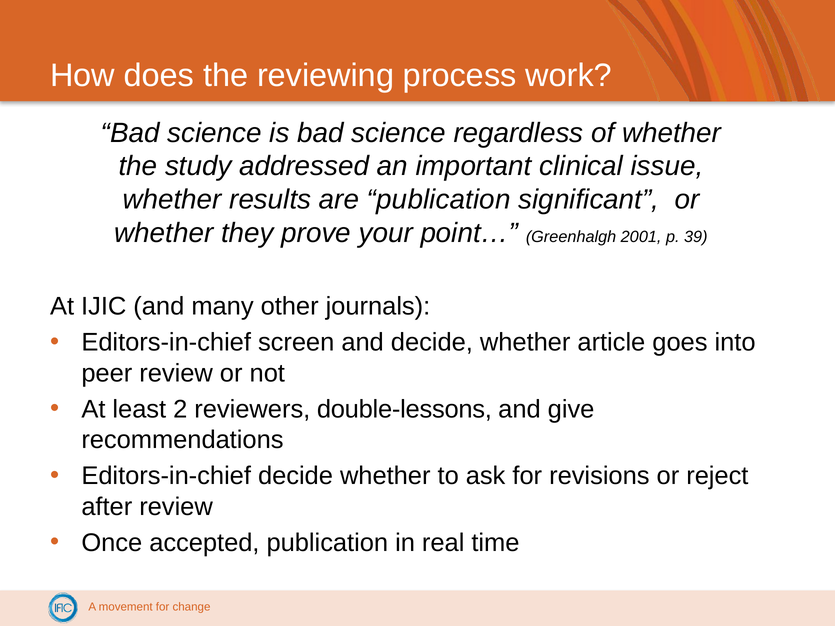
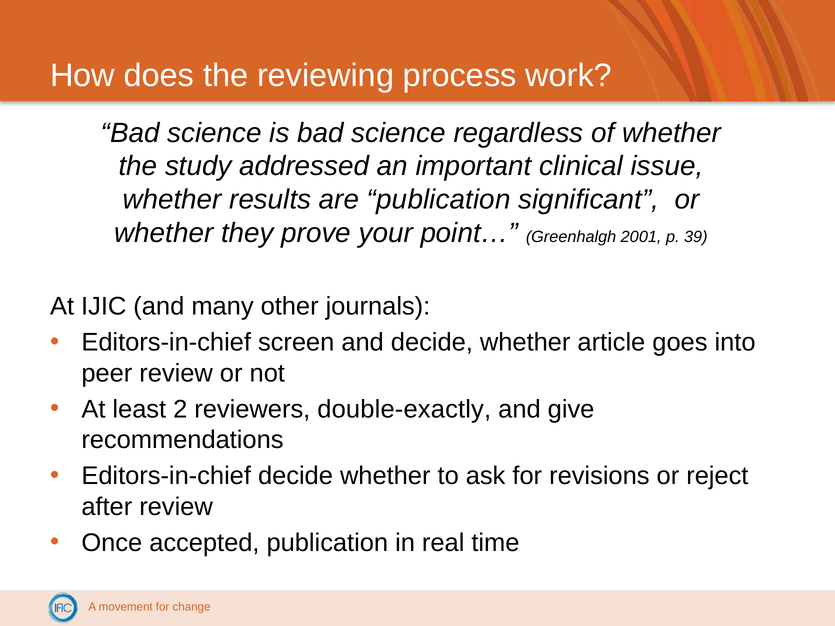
double-lessons: double-lessons -> double-exactly
